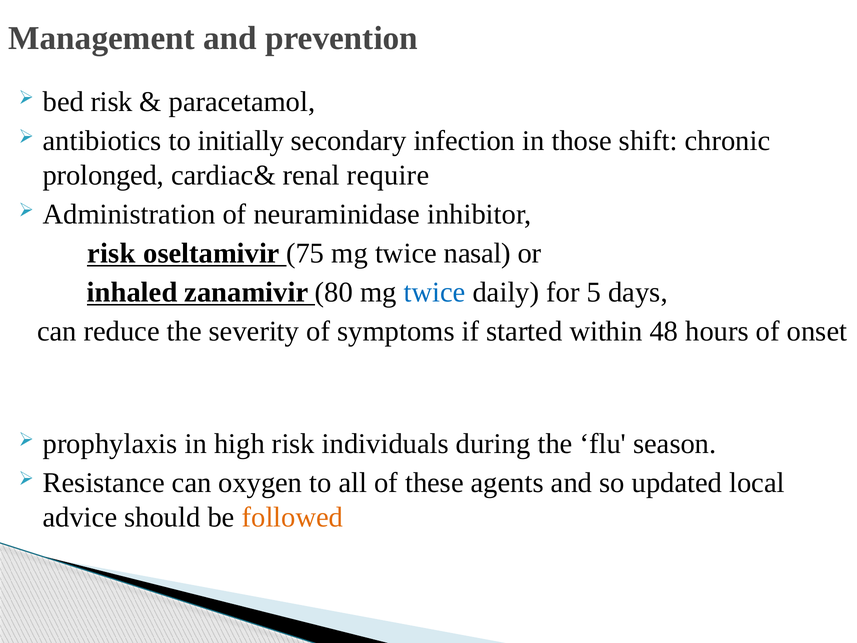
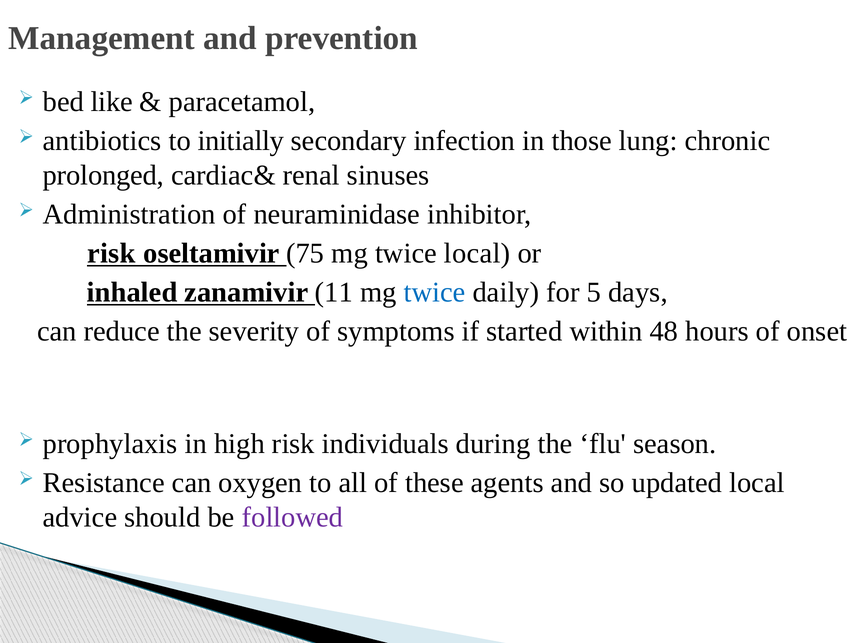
bed risk: risk -> like
shift: shift -> lung
require: require -> sinuses
twice nasal: nasal -> local
80: 80 -> 11
followed colour: orange -> purple
